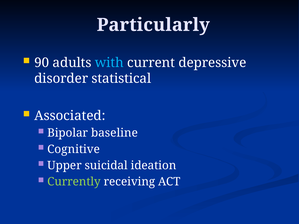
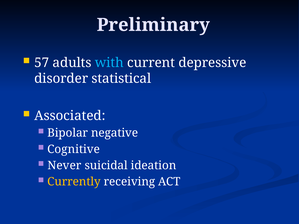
Particularly: Particularly -> Preliminary
90: 90 -> 57
baseline: baseline -> negative
Upper: Upper -> Never
Currently colour: light green -> yellow
